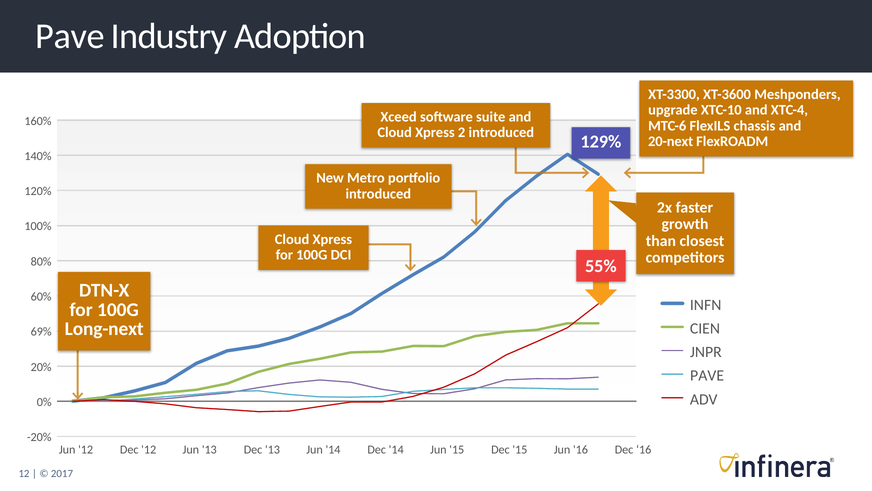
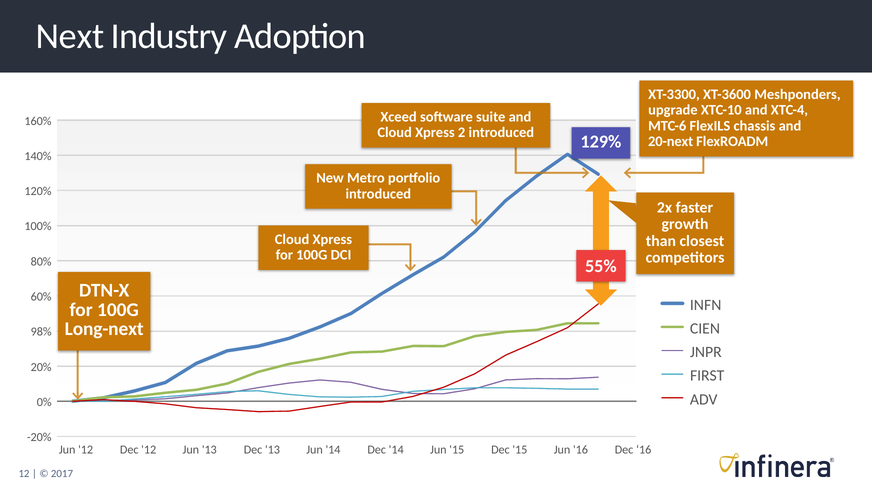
Pave at (70, 36): Pave -> Next
69%: 69% -> 98%
PAVE at (707, 375): PAVE -> FIRST
